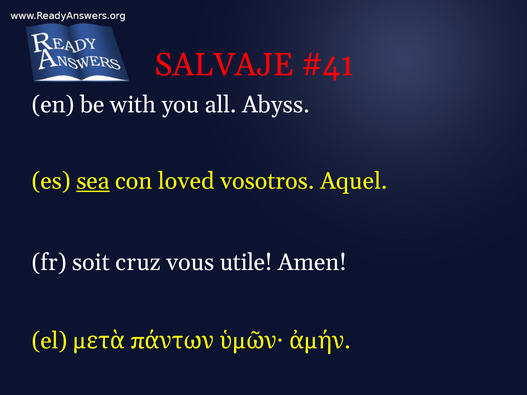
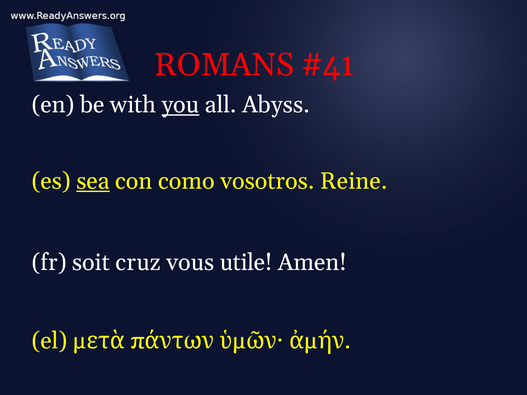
SALVAJE: SALVAJE -> ROMANS
you underline: none -> present
loved: loved -> como
Aquel: Aquel -> Reine
